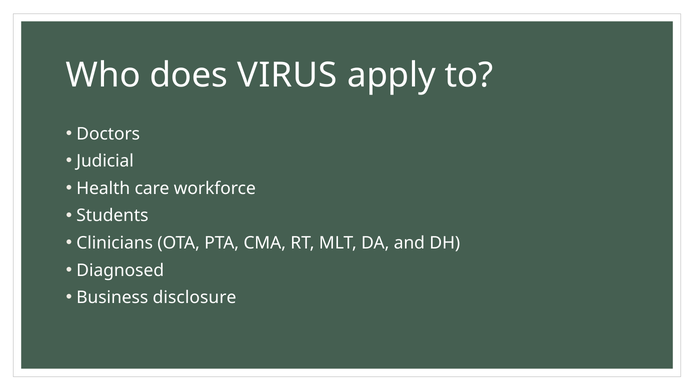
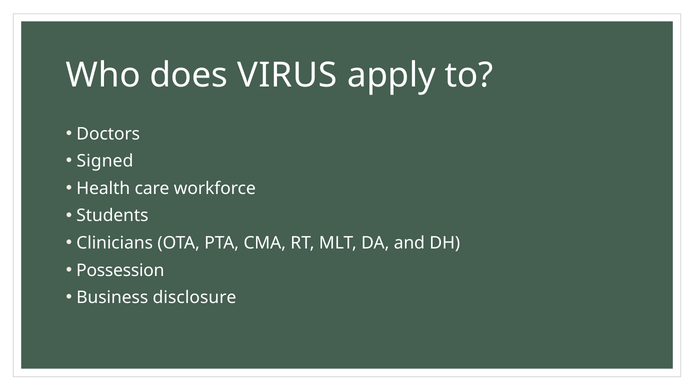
Judicial: Judicial -> Signed
Diagnosed: Diagnosed -> Possession
